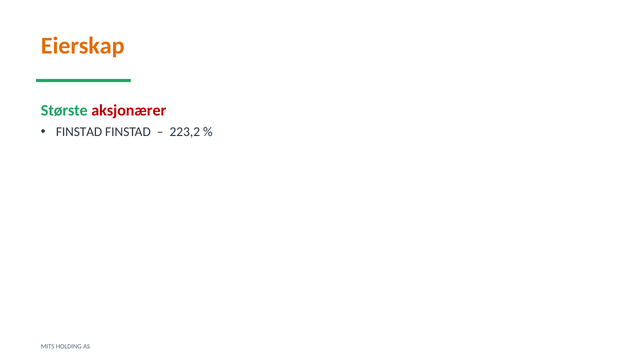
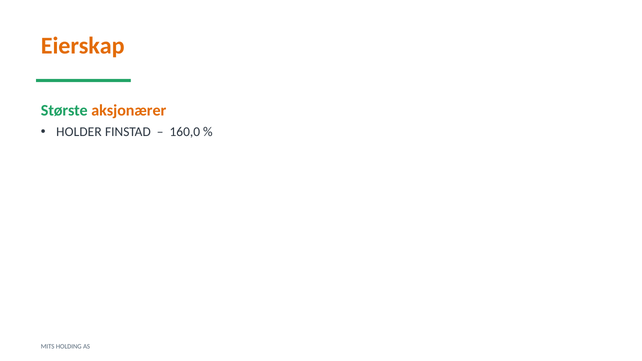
aksjonærer colour: red -> orange
FINSTAD at (79, 132): FINSTAD -> HOLDER
223,2: 223,2 -> 160,0
